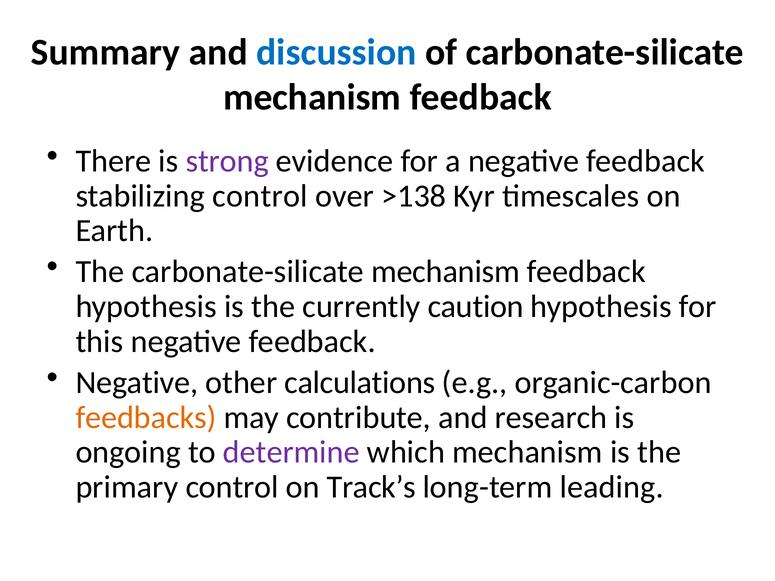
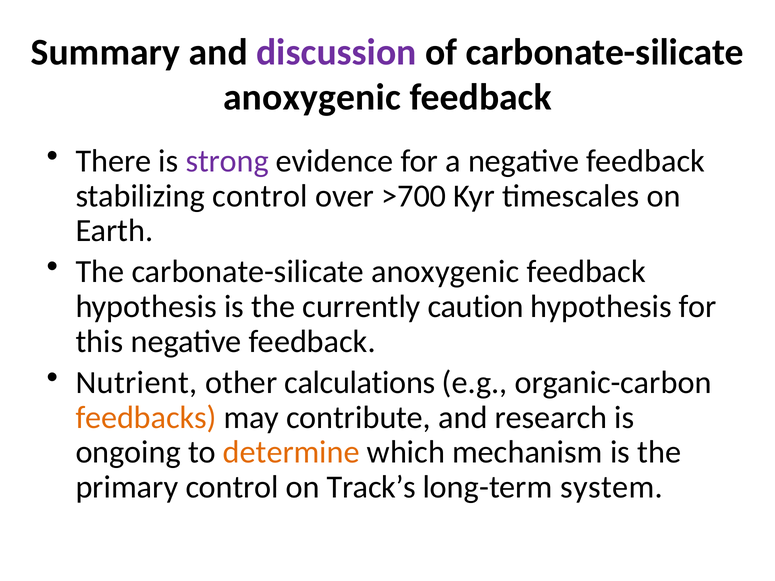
discussion colour: blue -> purple
mechanism at (312, 98): mechanism -> anoxygenic
>138: >138 -> >700
The carbonate-silicate mechanism: mechanism -> anoxygenic
Negative at (137, 383): Negative -> Nutrient
determine colour: purple -> orange
leading: leading -> system
